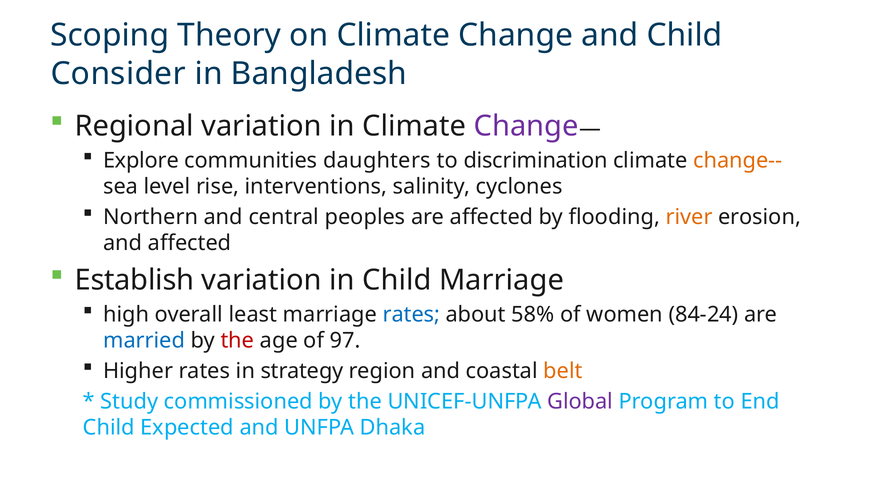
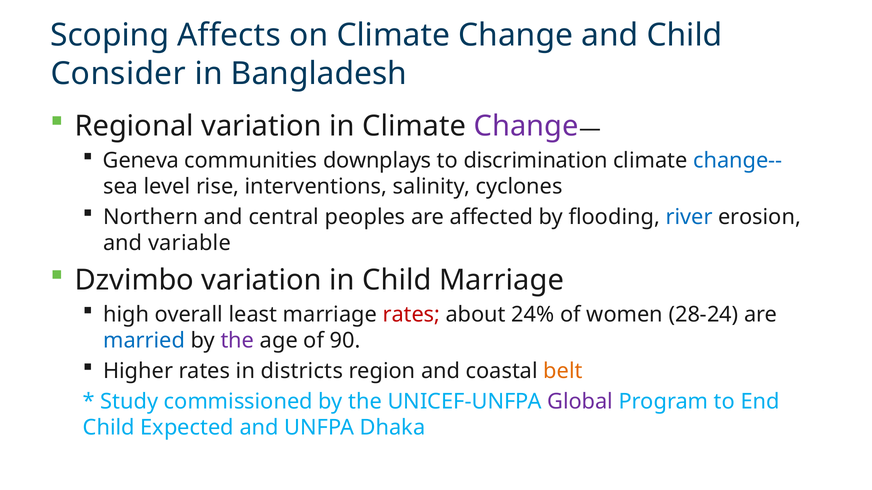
Theory: Theory -> Affects
Explore: Explore -> Geneva
daughters: daughters -> downplays
change-- colour: orange -> blue
river colour: orange -> blue
and affected: affected -> variable
Establish: Establish -> Dzvimbo
rates at (411, 315) colour: blue -> red
58%: 58% -> 24%
84-24: 84-24 -> 28-24
the at (237, 341) colour: red -> purple
97: 97 -> 90
strategy: strategy -> districts
